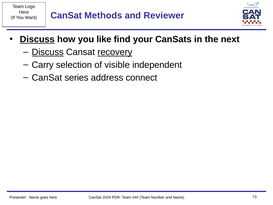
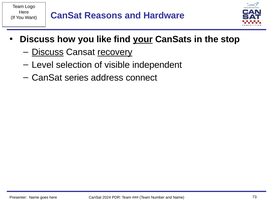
Methods: Methods -> Reasons
Reviewer: Reviewer -> Hardware
Discuss at (37, 39) underline: present -> none
your underline: none -> present
next: next -> stop
Carry: Carry -> Level
